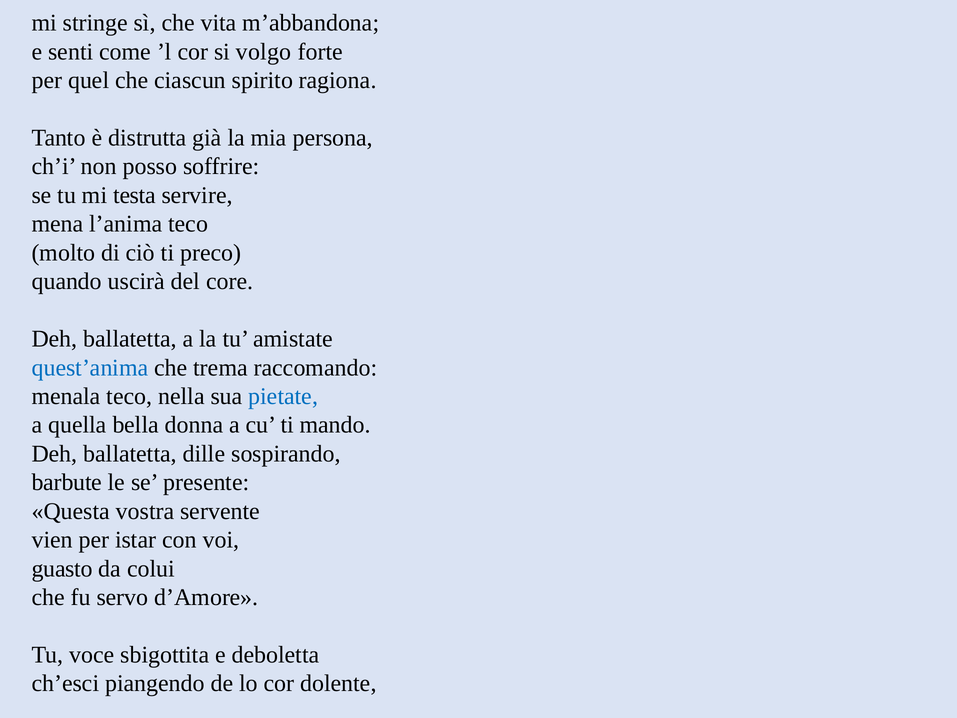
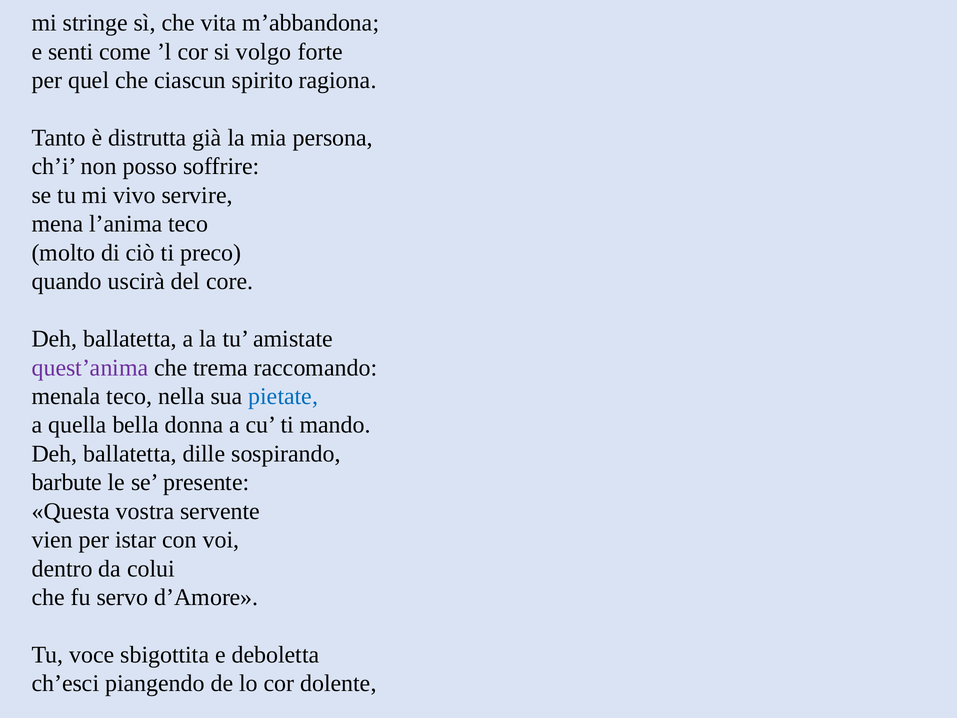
testa: testa -> vivo
quest’anima colour: blue -> purple
guasto: guasto -> dentro
